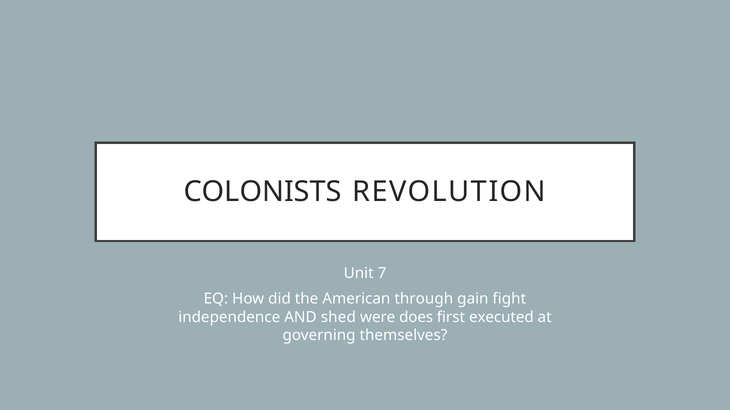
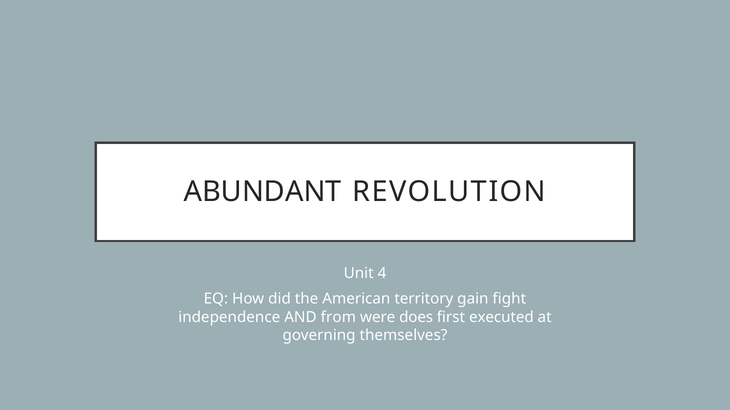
COLONISTS: COLONISTS -> ABUNDANT
7: 7 -> 4
through: through -> territory
shed: shed -> from
